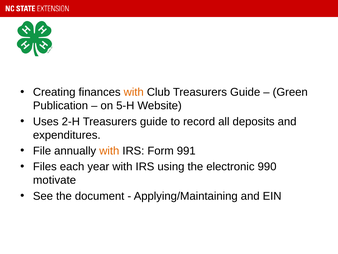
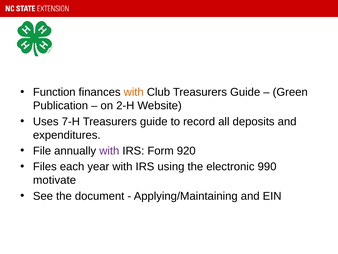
Creating: Creating -> Function
5-H: 5-H -> 2-H
2-H: 2-H -> 7-H
with at (109, 151) colour: orange -> purple
991: 991 -> 920
